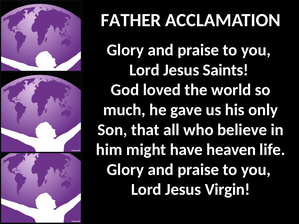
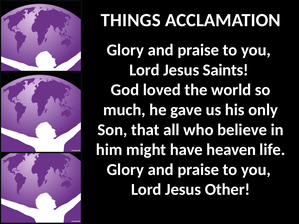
FATHER: FATHER -> THINGS
Virgin: Virgin -> Other
